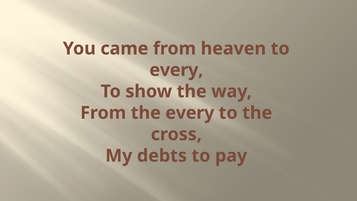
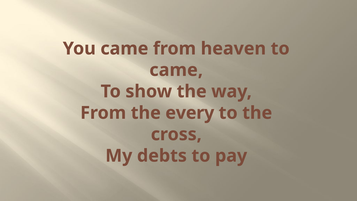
every at (176, 70): every -> came
